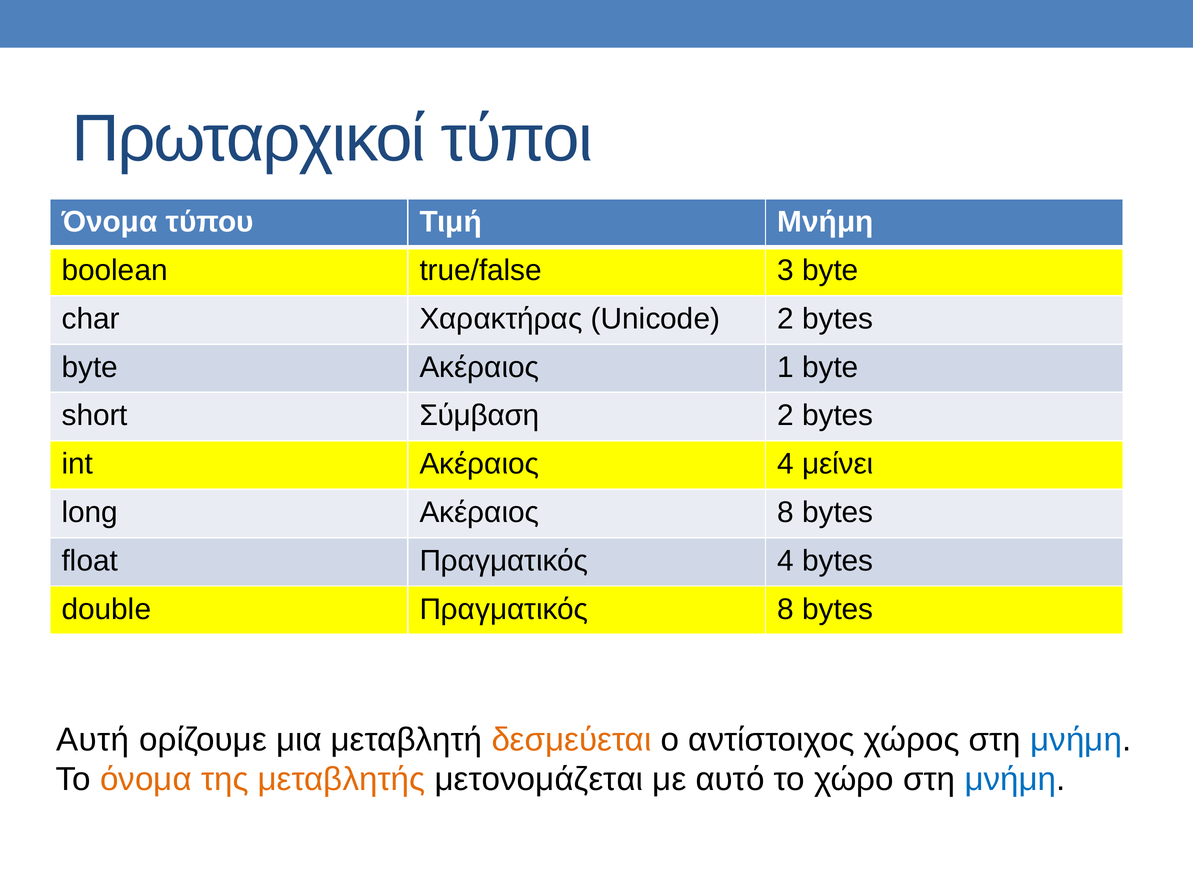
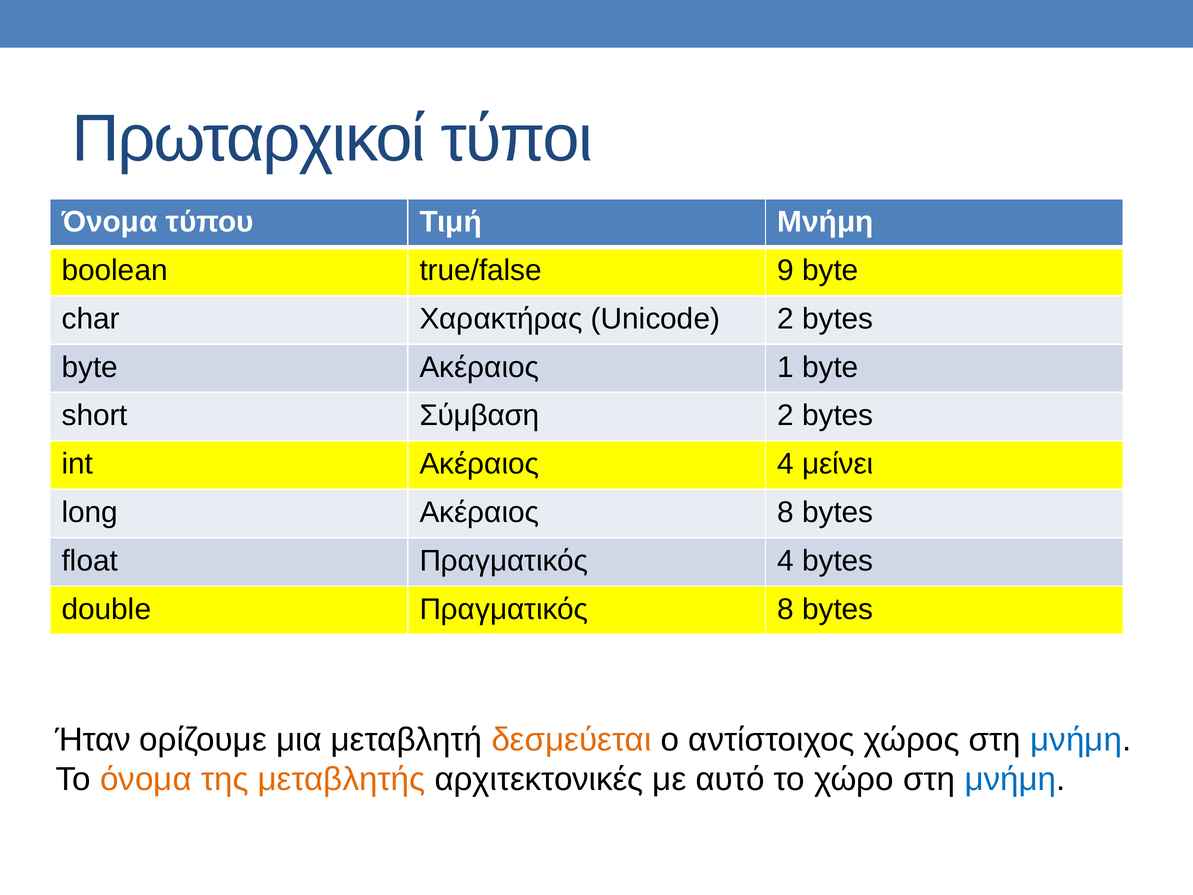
3: 3 -> 9
Αυτή: Αυτή -> Ήταν
μετονομάζεται: μετονομάζεται -> αρχιτεκτονικές
